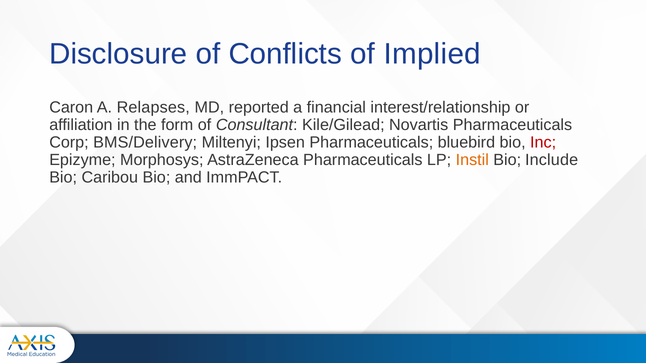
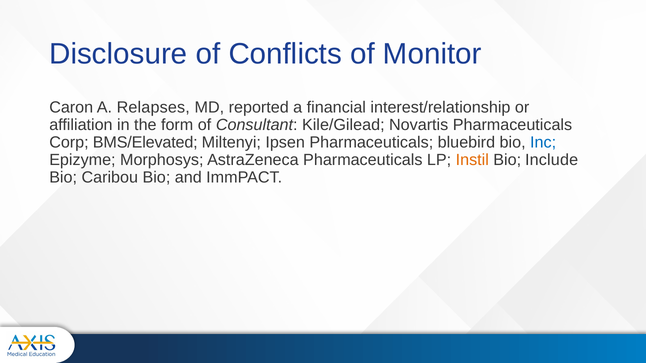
Implied: Implied -> Monitor
BMS/Delivery: BMS/Delivery -> BMS/Elevated
Inc colour: red -> blue
